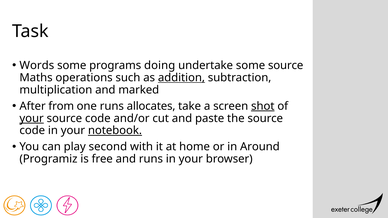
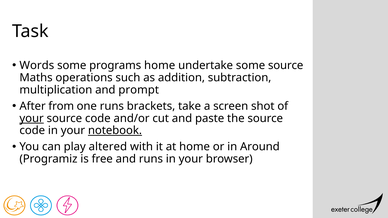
programs doing: doing -> home
addition underline: present -> none
marked: marked -> prompt
allocates: allocates -> brackets
shot underline: present -> none
second: second -> altered
